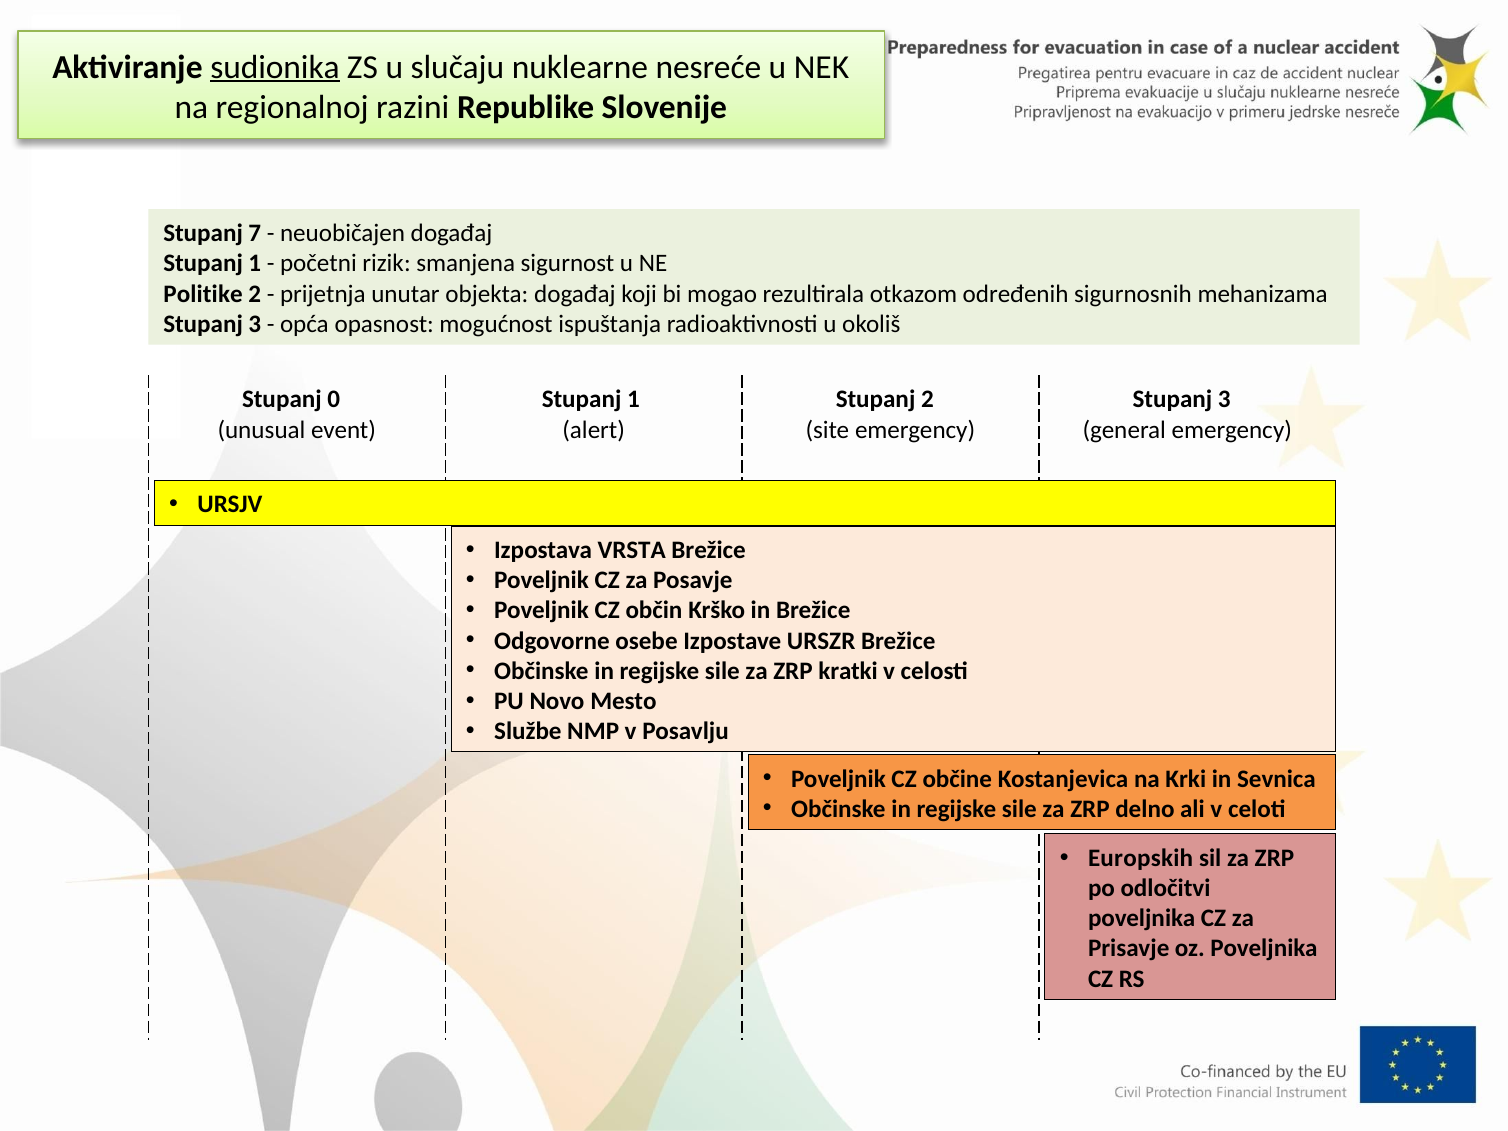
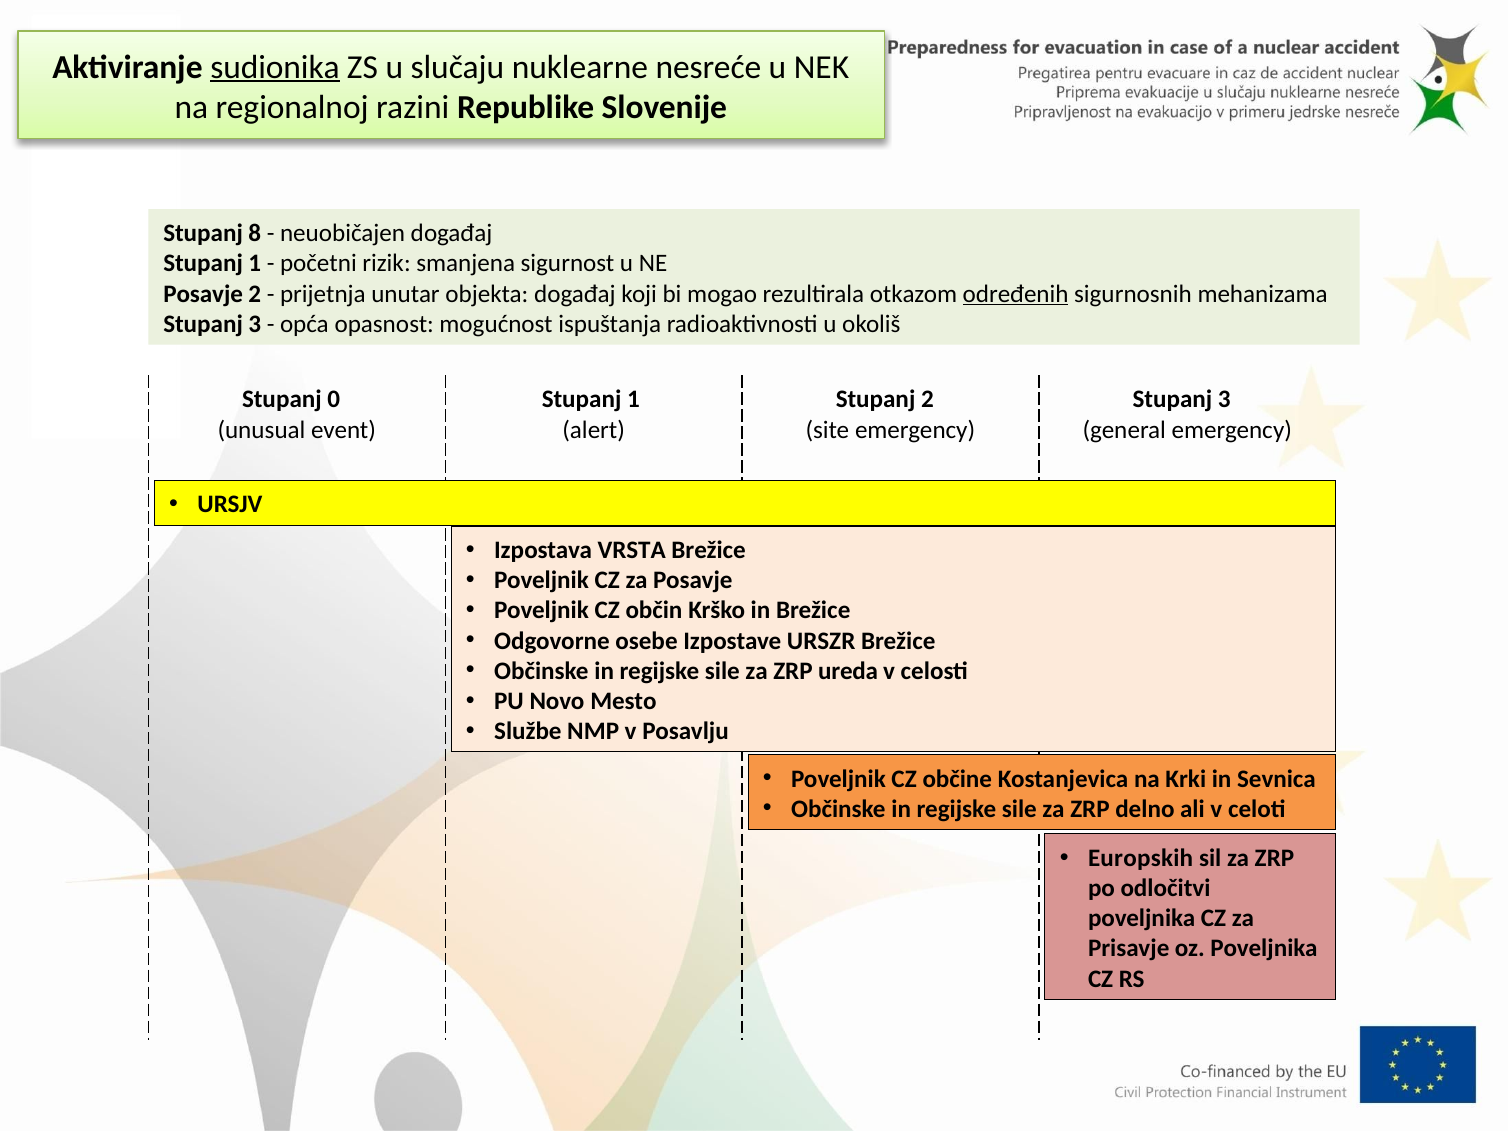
7: 7 -> 8
Politike at (203, 294): Politike -> Posavje
određenih underline: none -> present
kratki: kratki -> ureda
